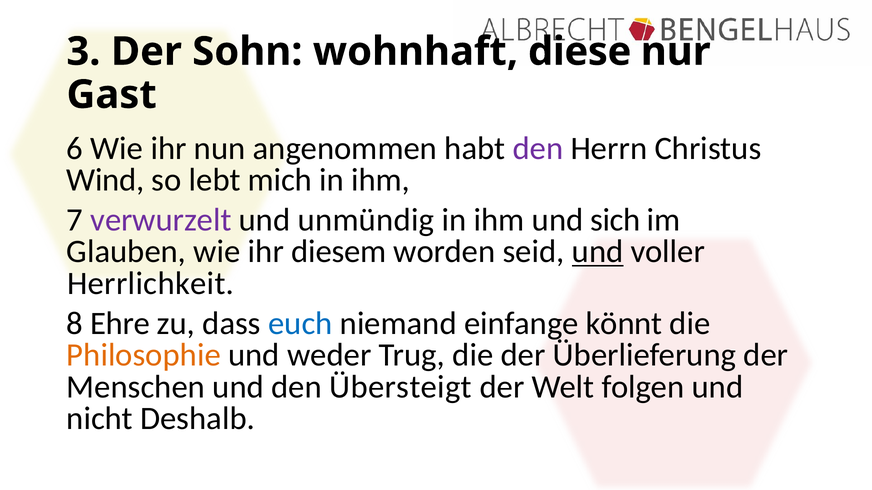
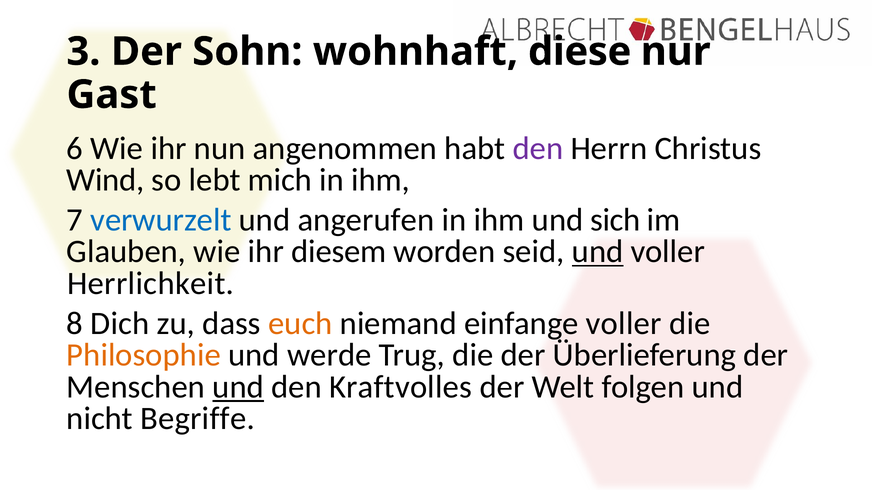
verwurzelt colour: purple -> blue
unmündig: unmündig -> angerufen
Ehre: Ehre -> Dich
euch colour: blue -> orange
einfange könnt: könnt -> voller
weder: weder -> werde
und at (238, 387) underline: none -> present
Übersteigt: Übersteigt -> Kraftvolles
Deshalb: Deshalb -> Begriffe
